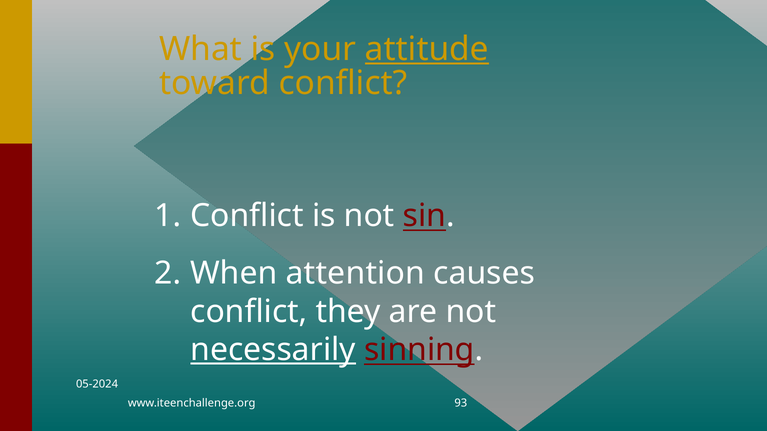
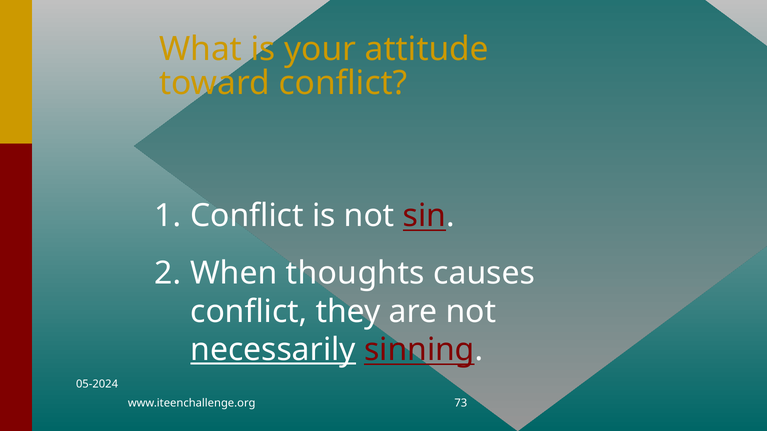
attitude underline: present -> none
attention: attention -> thoughts
93: 93 -> 73
